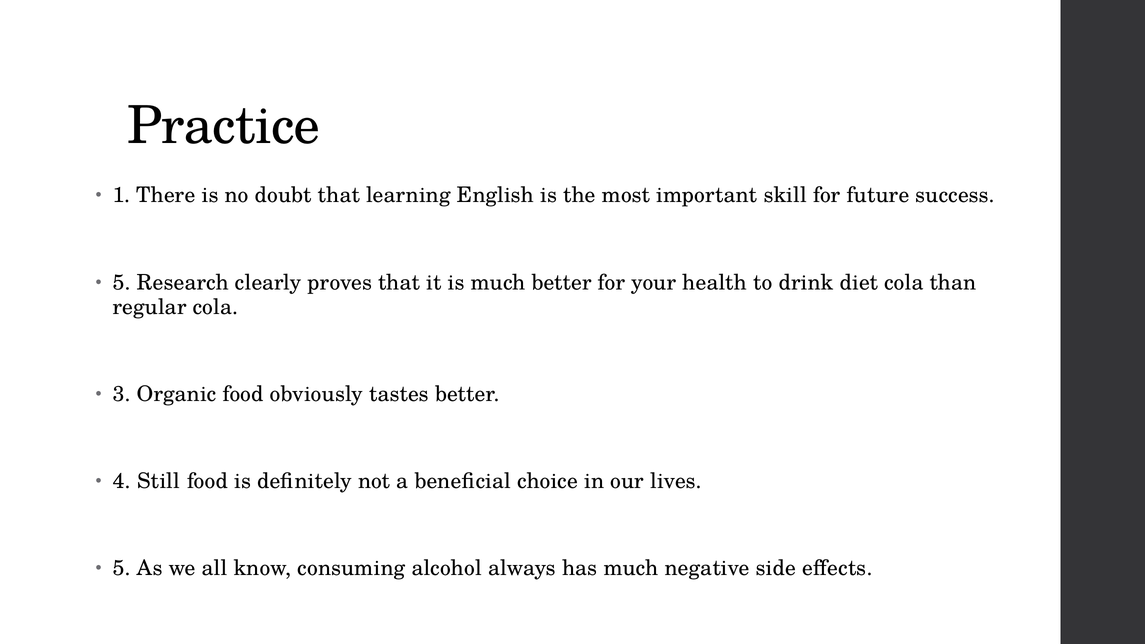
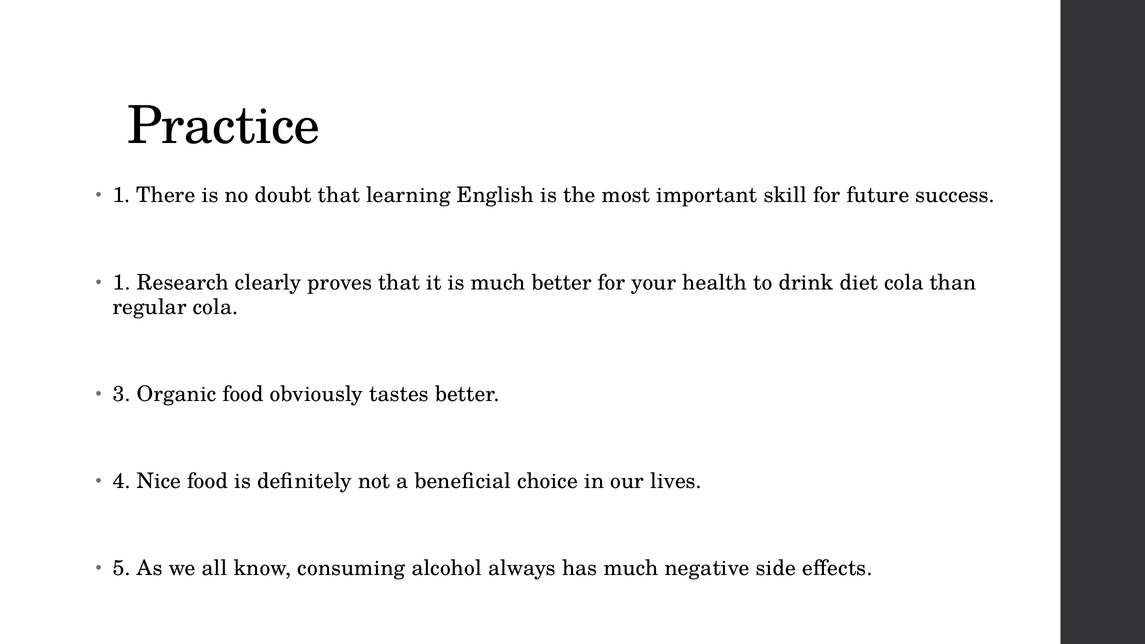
5 at (122, 283): 5 -> 1
Still: Still -> Nice
